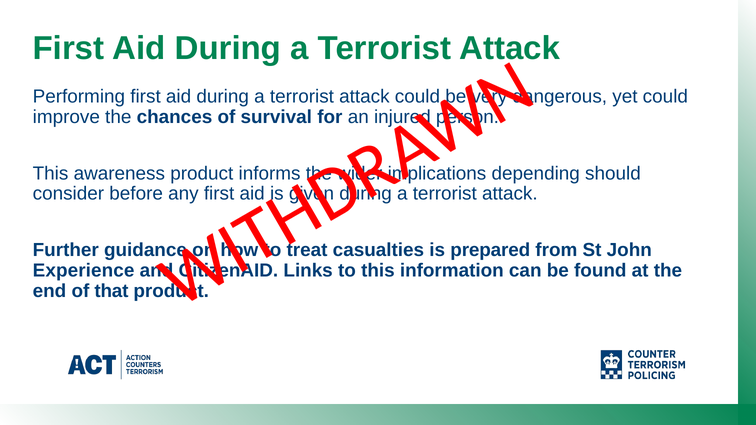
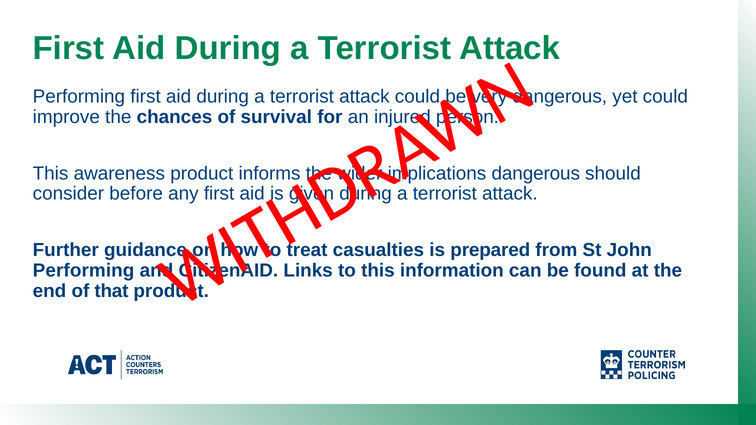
depending at (536, 173): depending -> dangerous
Experience at (84, 271): Experience -> Performing
